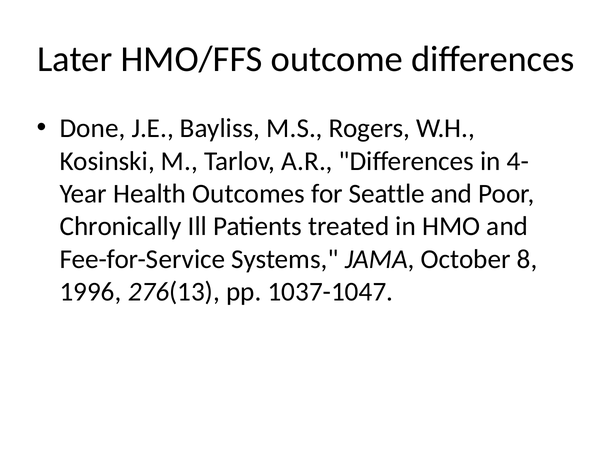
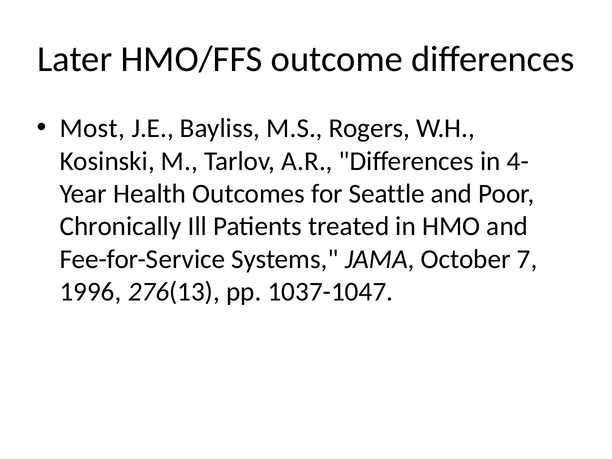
Done: Done -> Most
8: 8 -> 7
